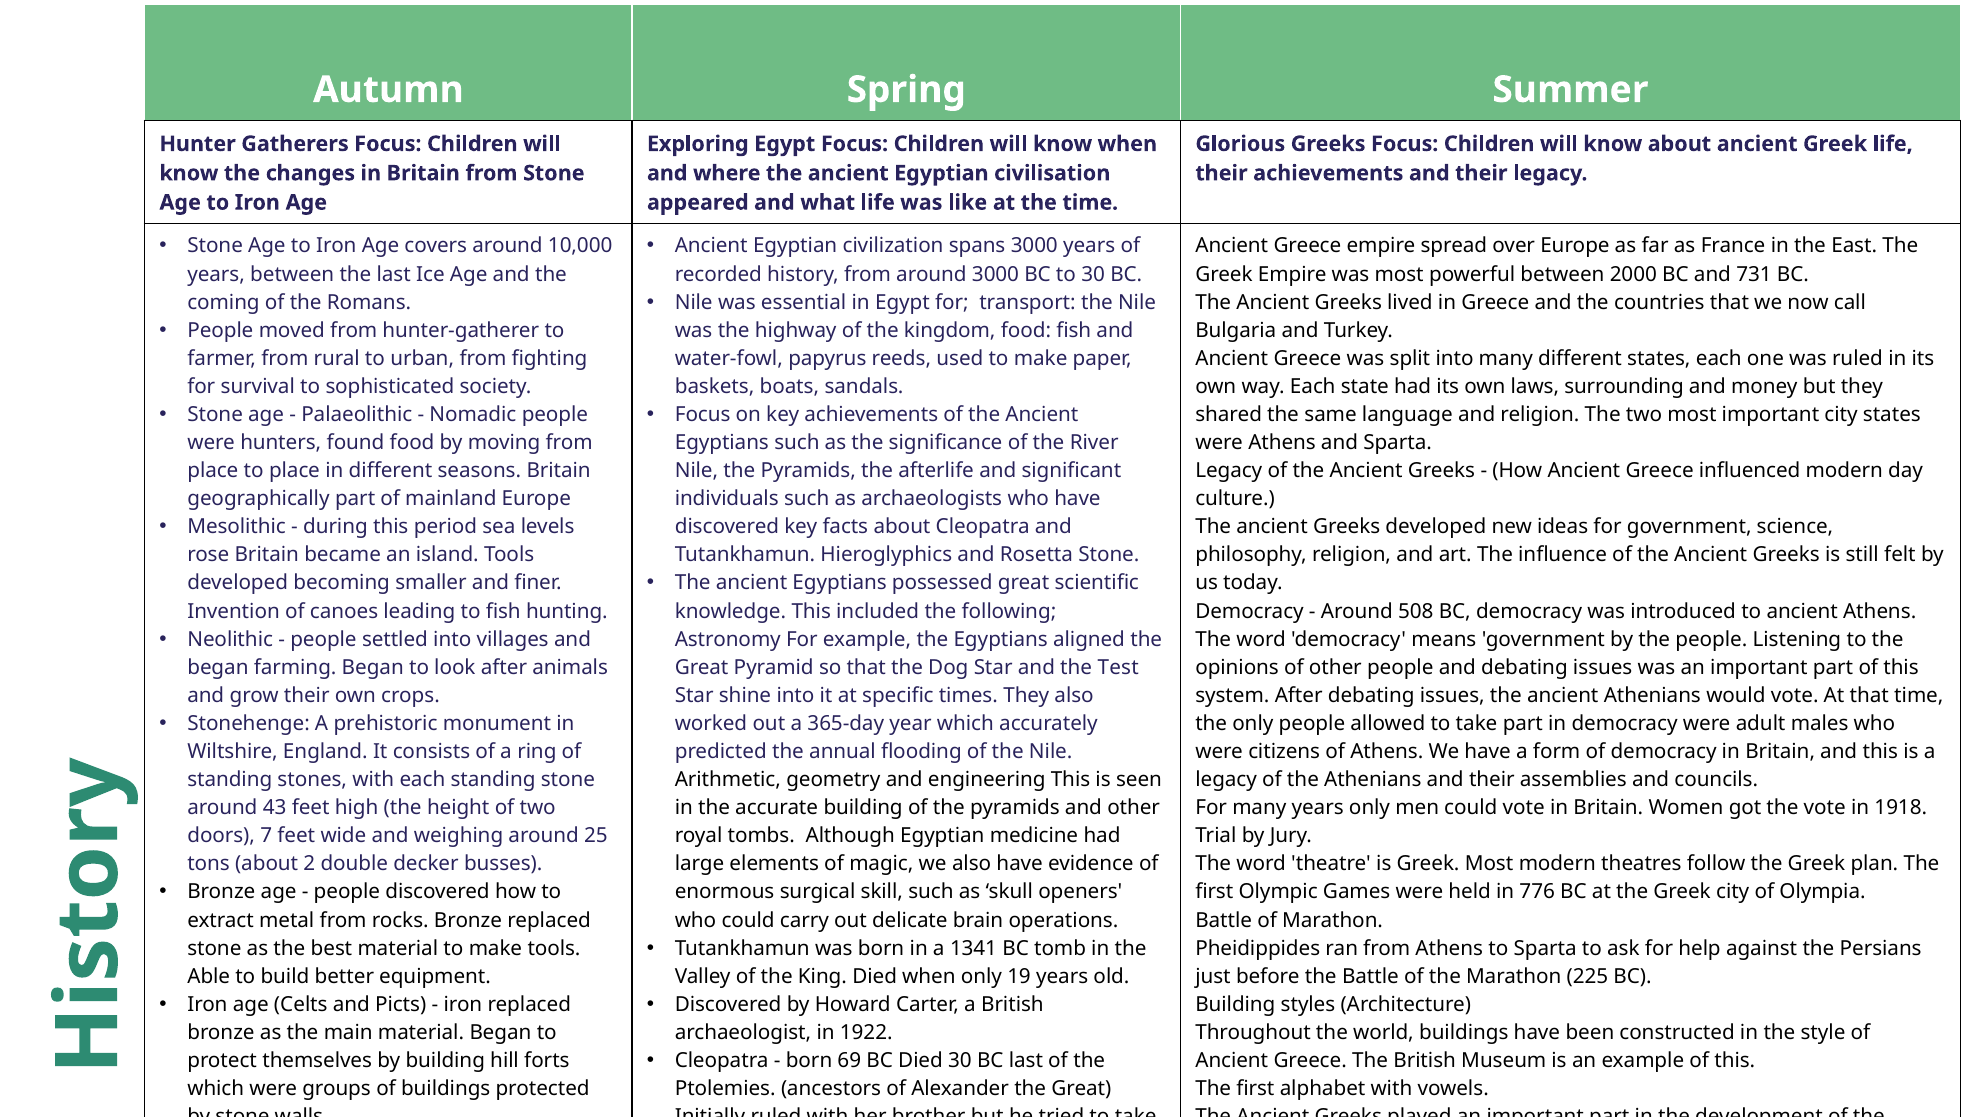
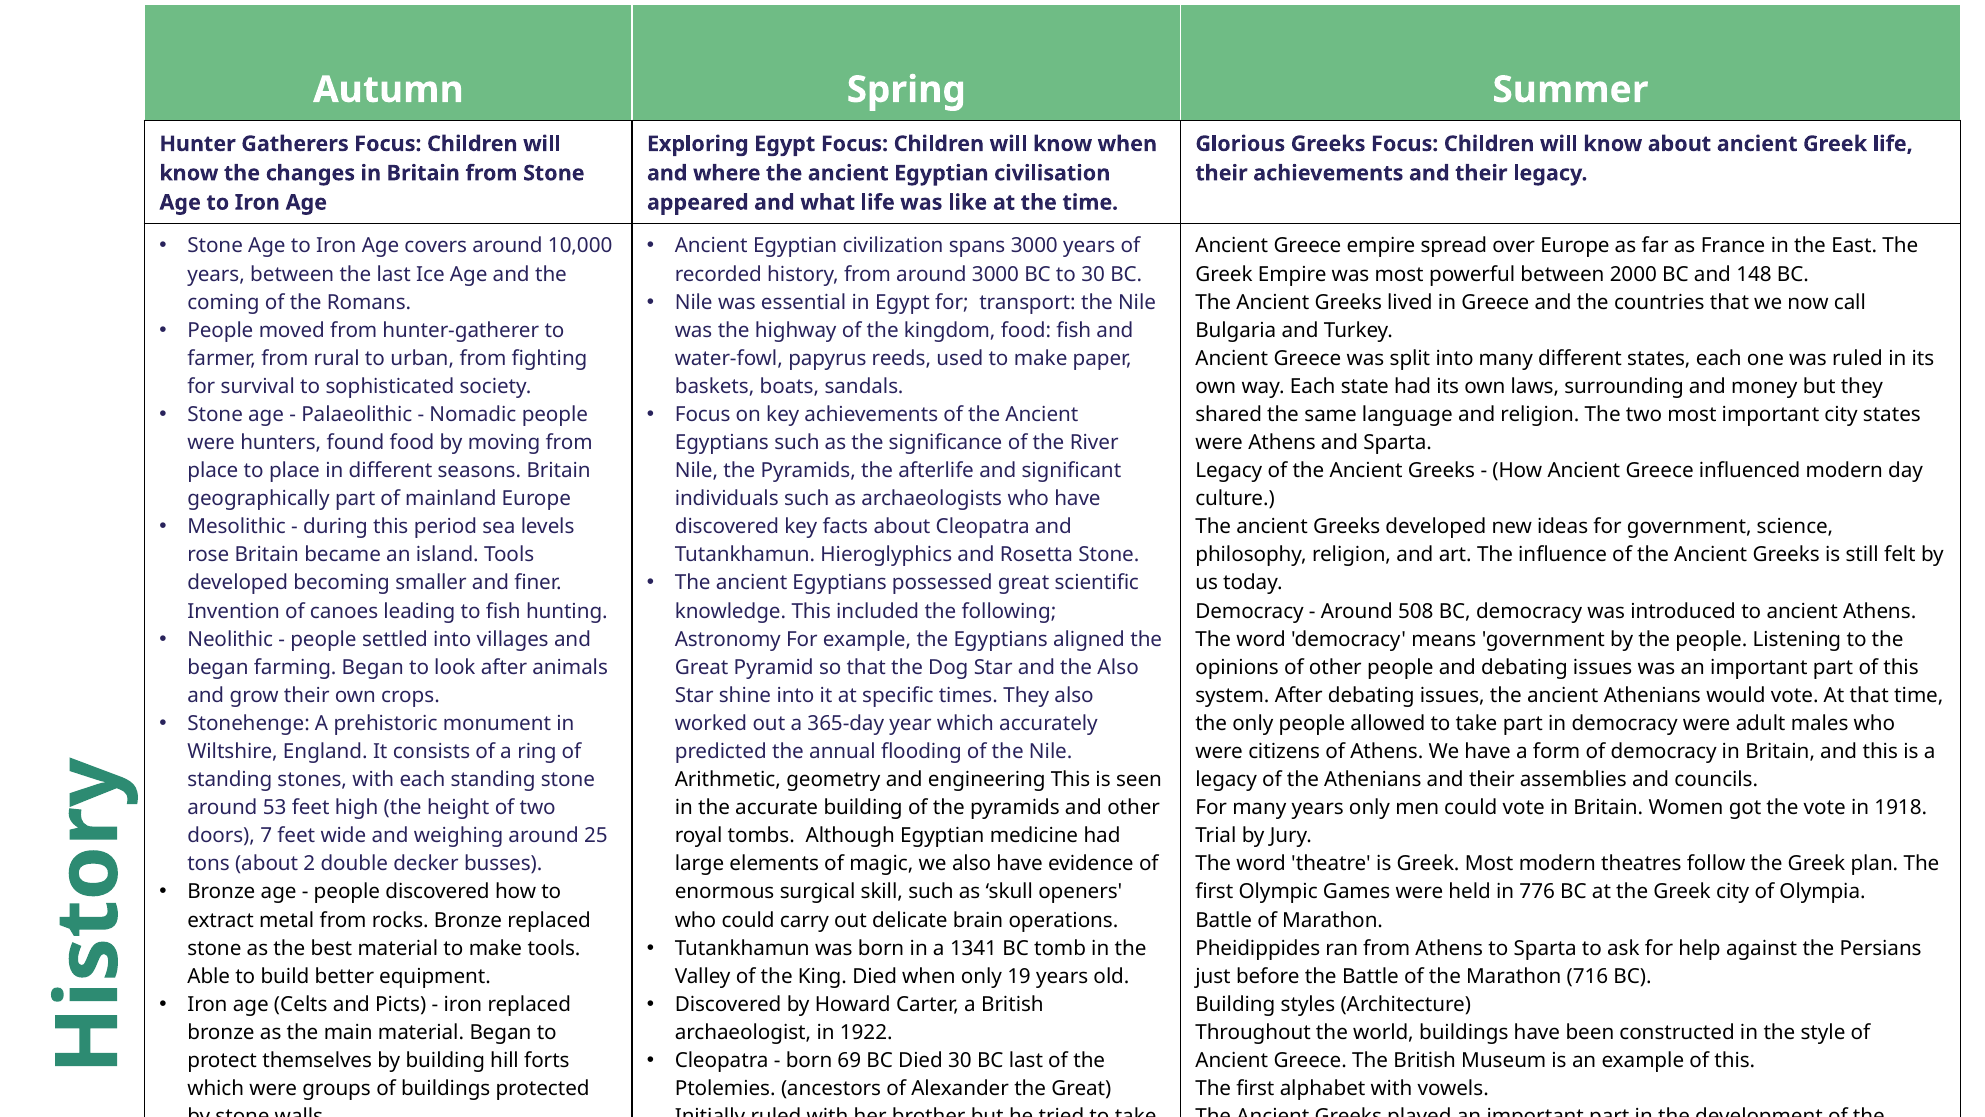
731: 731 -> 148
the Test: Test -> Also
43: 43 -> 53
225: 225 -> 716
